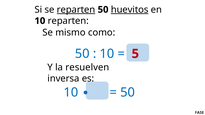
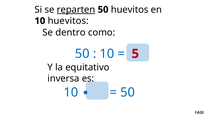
huevitos at (130, 10) underline: present -> none
10 reparten: reparten -> huevitos
mismo: mismo -> dentro
resuelven: resuelven -> equitativo
